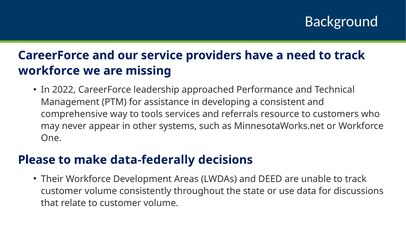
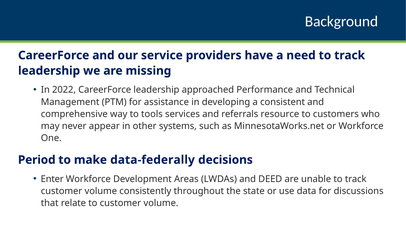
workforce at (49, 71): workforce -> leadership
Please: Please -> Period
Their: Their -> Enter
